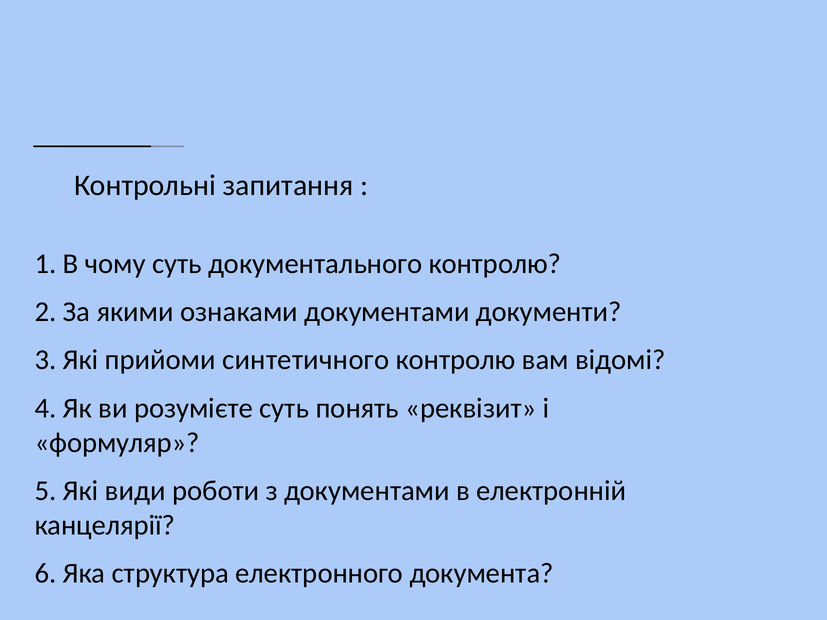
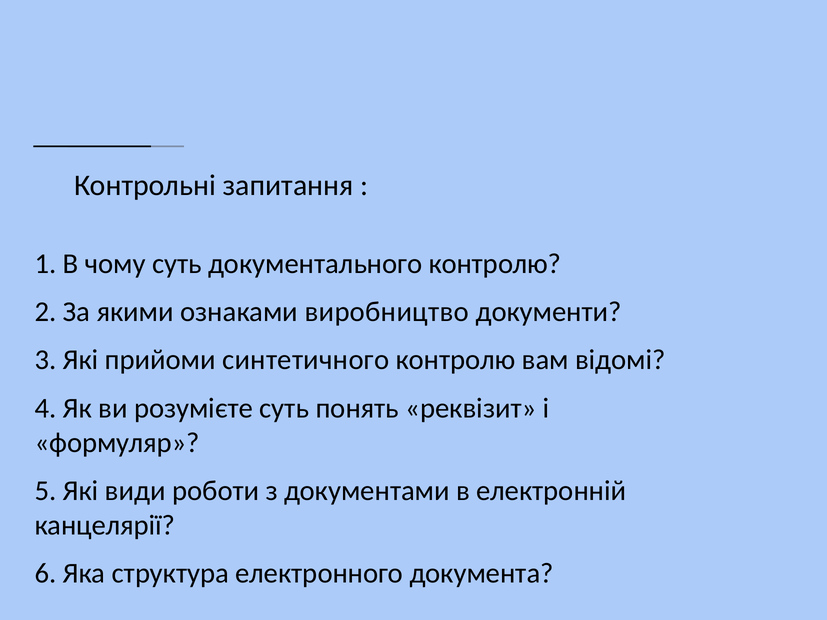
ознаками документами: документами -> виробництво
